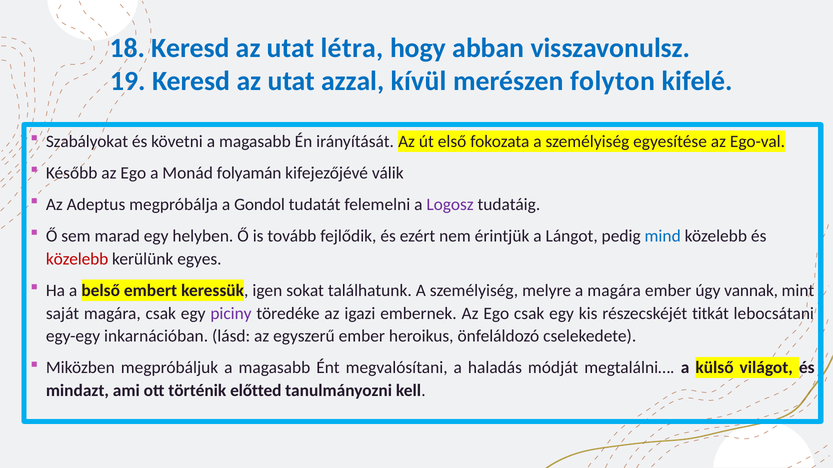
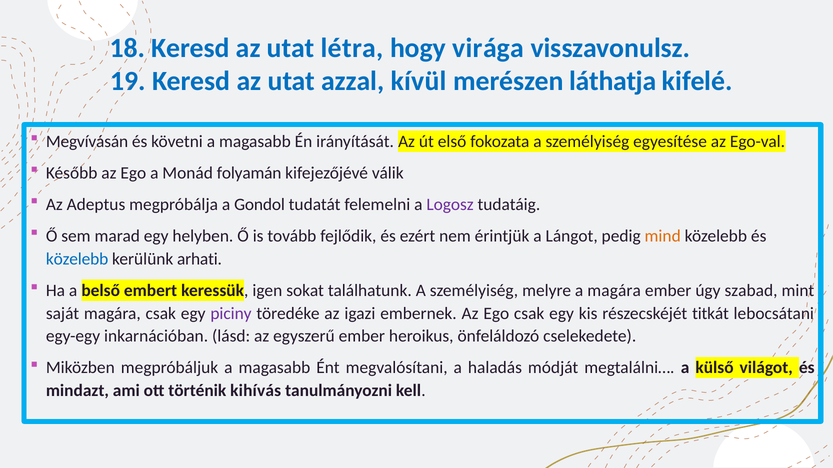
abban: abban -> virága
folyton: folyton -> láthatja
Szabályokat: Szabályokat -> Megvívásán
mind colour: blue -> orange
közelebb at (77, 259) colour: red -> blue
egyes: egyes -> arhati
vannak: vannak -> szabad
előtted: előtted -> kihívás
